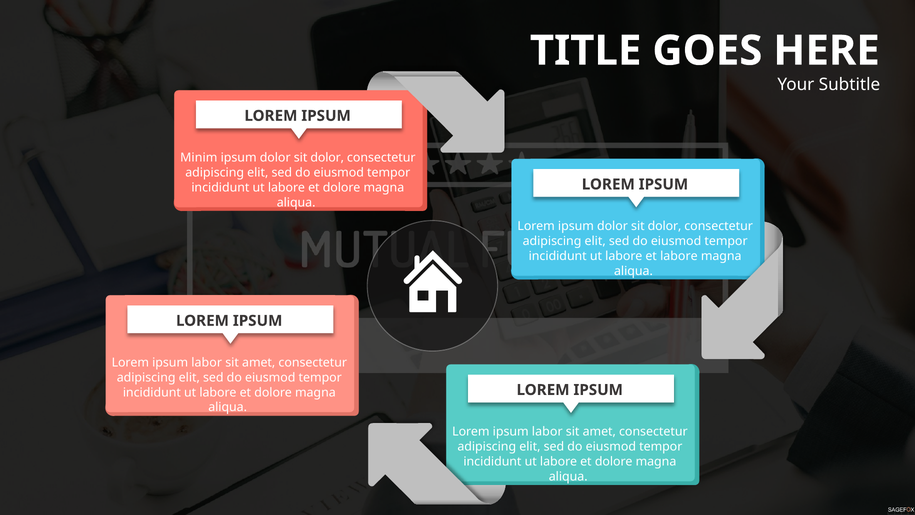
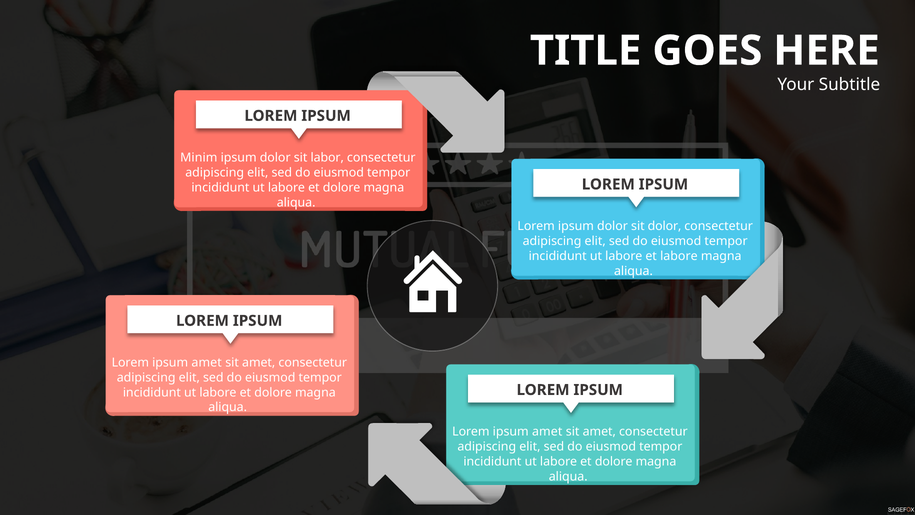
dolor at (327, 158): dolor -> labor
labor at (207, 362): labor -> amet
labor at (547, 432): labor -> amet
